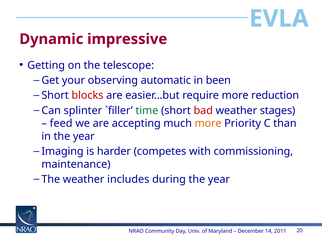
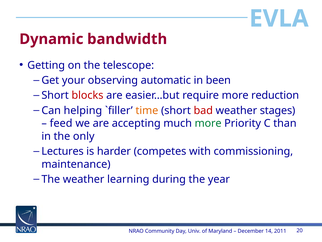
impressive: impressive -> bandwidth
splinter: splinter -> helping
time colour: green -> orange
more at (208, 123) colour: orange -> green
in the year: year -> only
Imaging: Imaging -> Lectures
includes: includes -> learning
